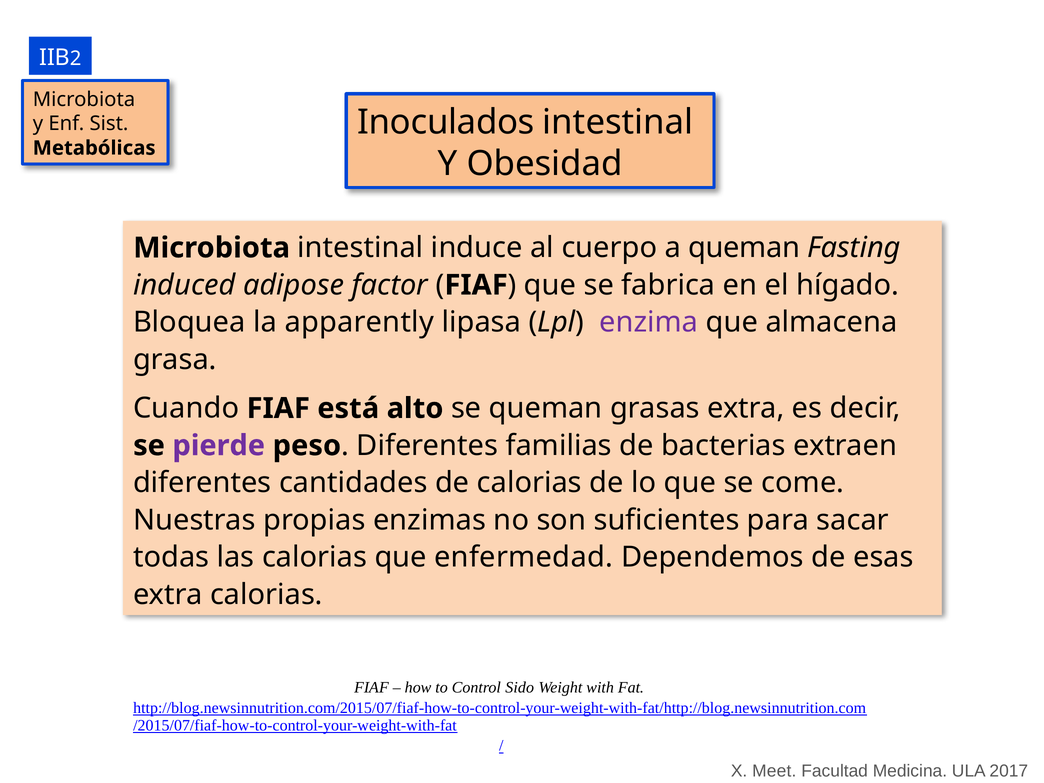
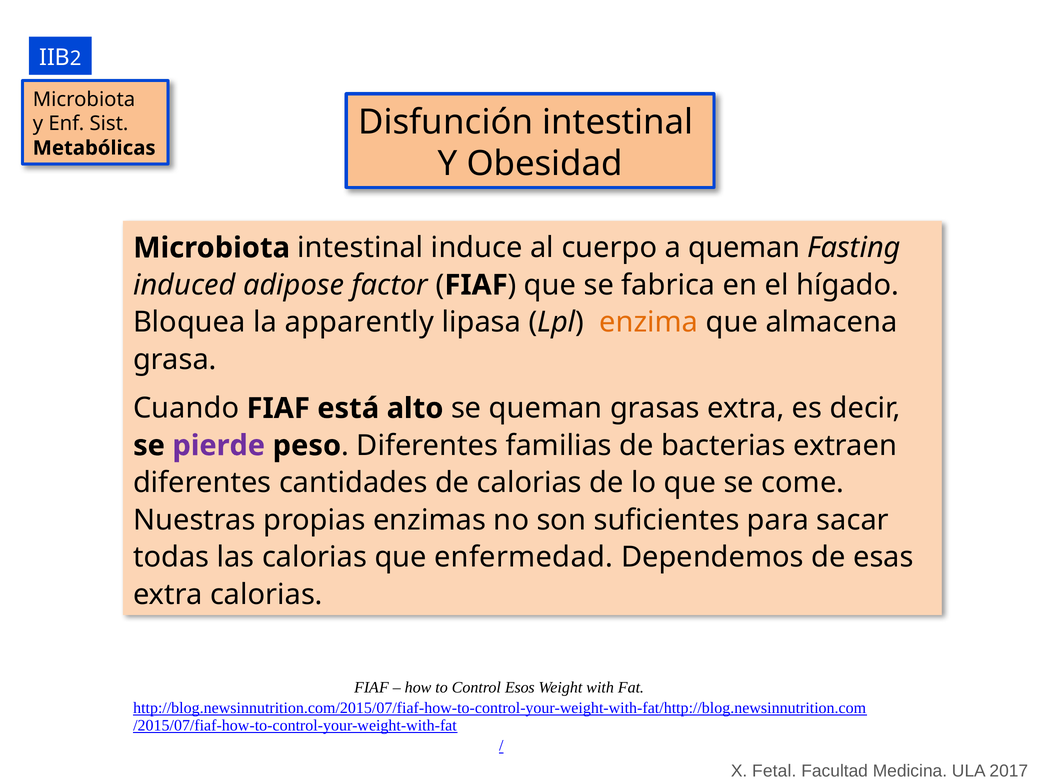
Inoculados: Inoculados -> Disfunción
enzima colour: purple -> orange
Sido: Sido -> Esos
Meet: Meet -> Fetal
